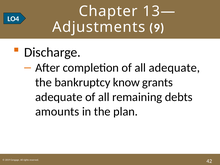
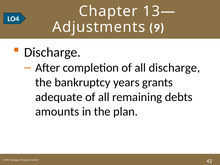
all adequate: adequate -> discharge
know: know -> years
